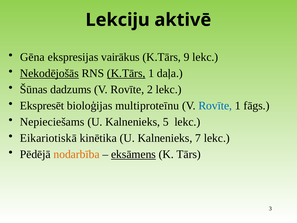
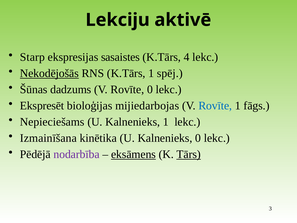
Gēna: Gēna -> Starp
vairākus: vairākus -> sasaistes
9: 9 -> 4
K.Tārs at (126, 73) underline: present -> none
daļa: daļa -> spēj
Rovīte 2: 2 -> 0
multiproteīnu: multiproteīnu -> mijiedarbojas
Kalnenieks 5: 5 -> 1
Eikariotiskā: Eikariotiskā -> Izmainīšana
Kalnenieks 7: 7 -> 0
nodarbība colour: orange -> purple
Tārs underline: none -> present
